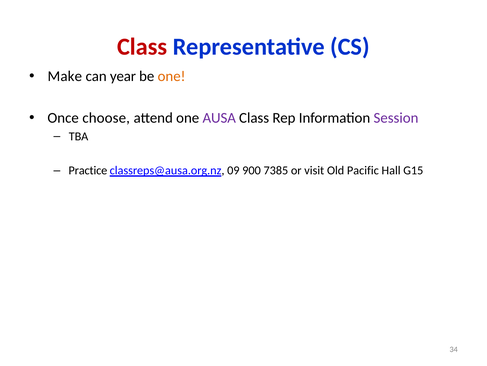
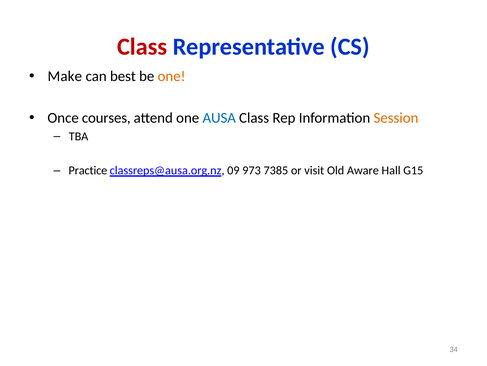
year: year -> best
choose: choose -> courses
AUSA colour: purple -> blue
Session colour: purple -> orange
900: 900 -> 973
Pacific: Pacific -> Aware
